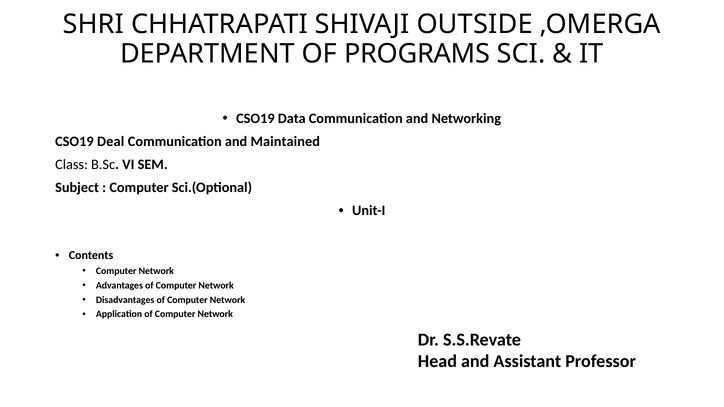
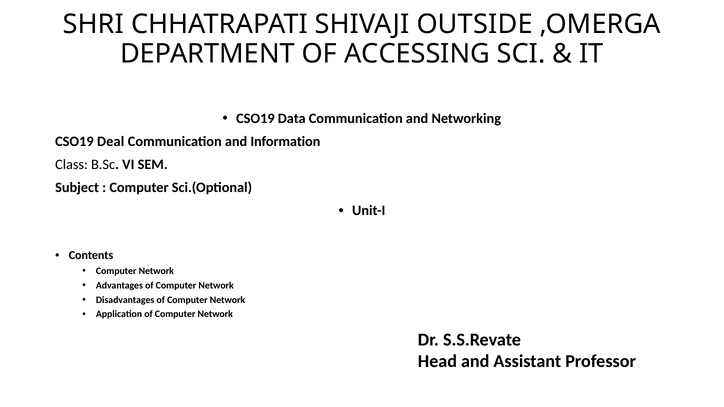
PROGRAMS: PROGRAMS -> ACCESSING
Maintained: Maintained -> Information
